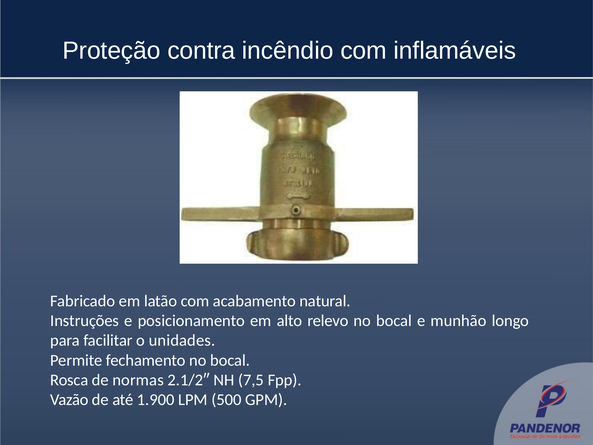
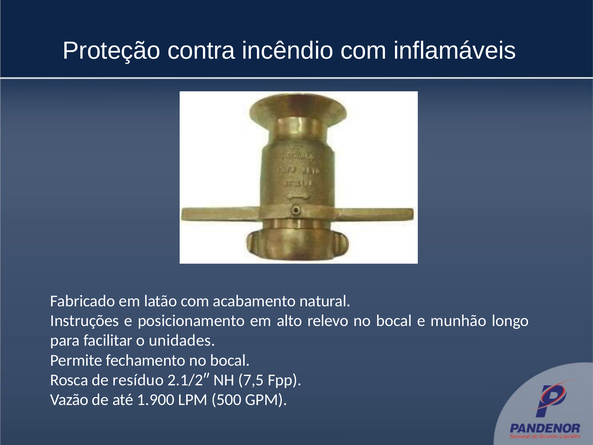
normas: normas -> resíduo
